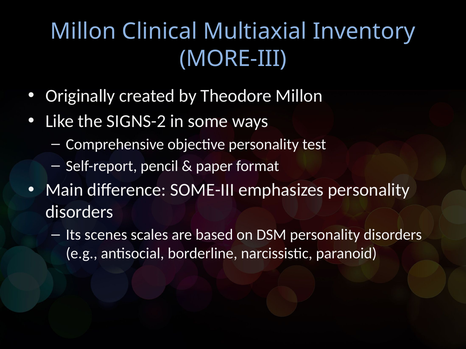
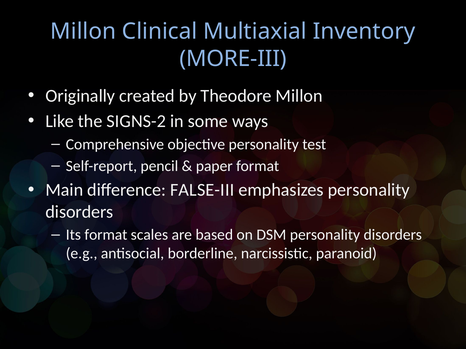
SOME-III: SOME-III -> FALSE-III
Its scenes: scenes -> format
